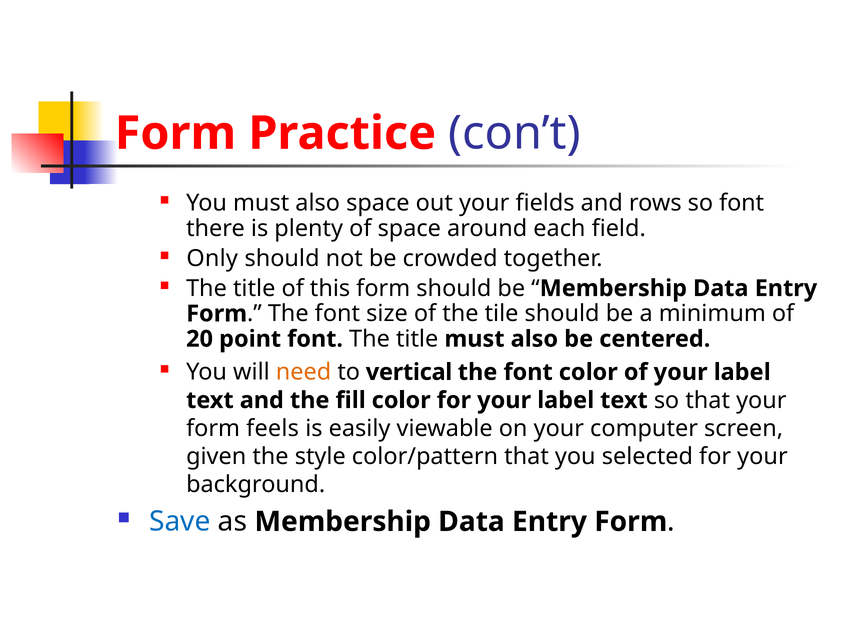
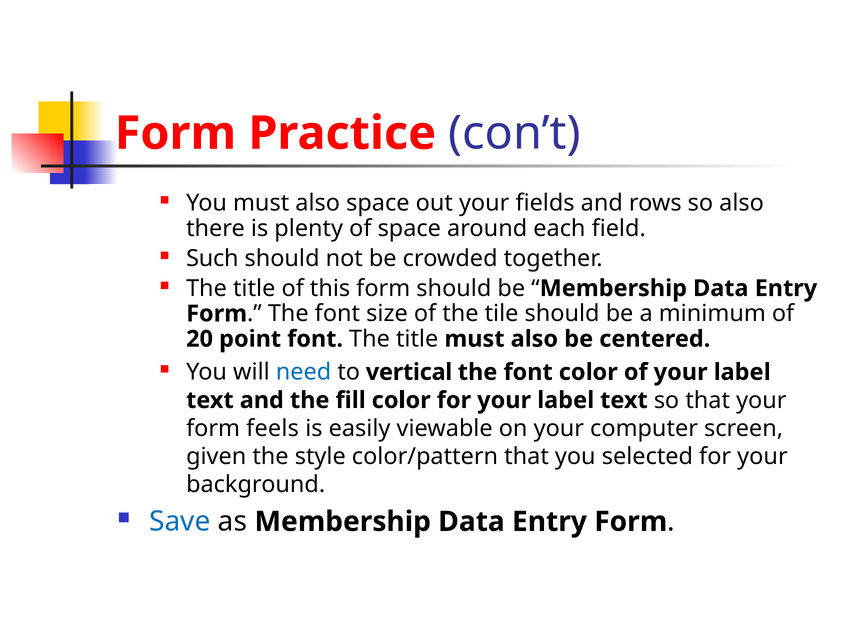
so font: font -> also
Only: Only -> Such
need colour: orange -> blue
